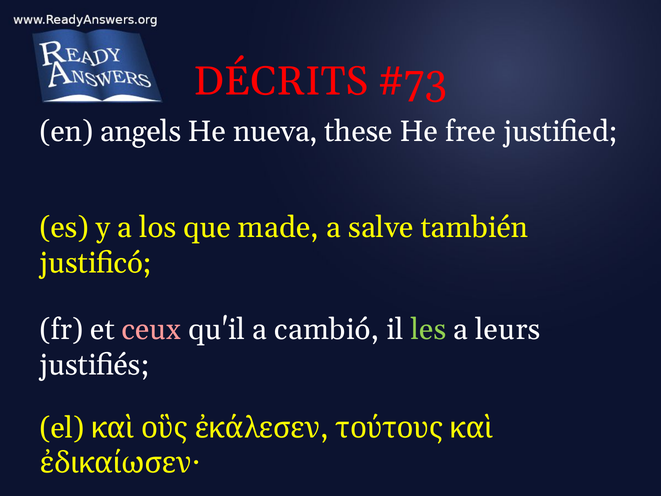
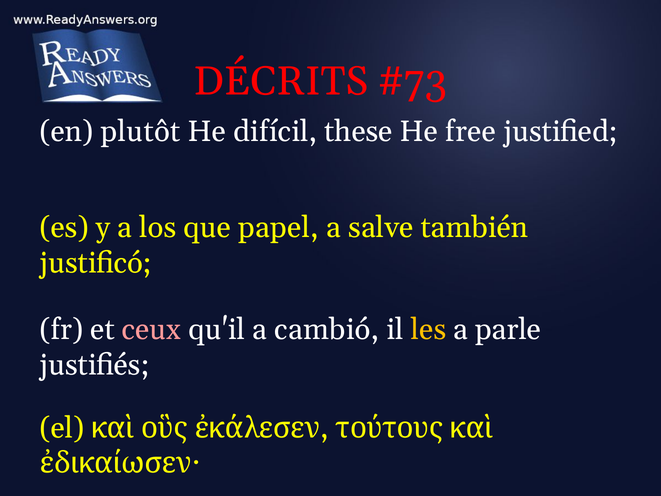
angels: angels -> plutôt
nueva: nueva -> difícil
made: made -> papel
les colour: light green -> yellow
leurs: leurs -> parle
